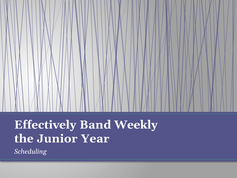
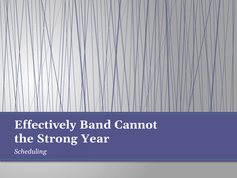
Weekly: Weekly -> Cannot
Junior: Junior -> Strong
